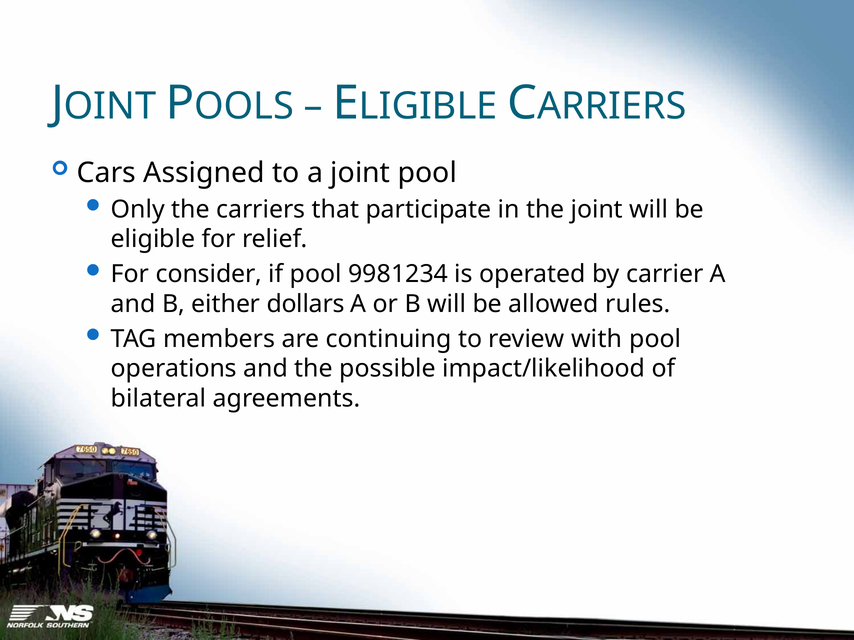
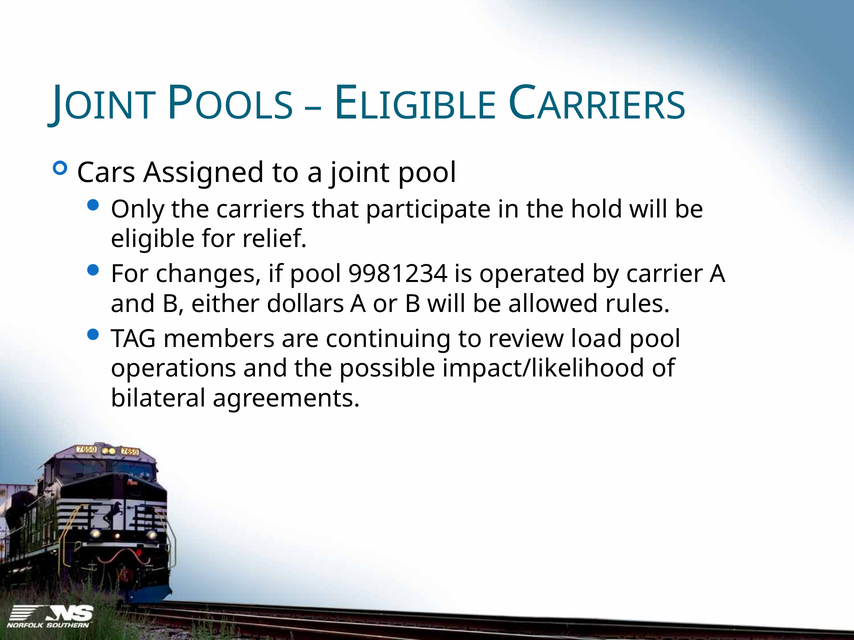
the joint: joint -> hold
consider: consider -> changes
with: with -> load
